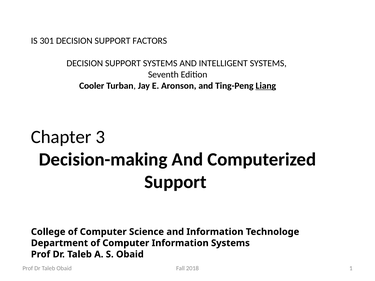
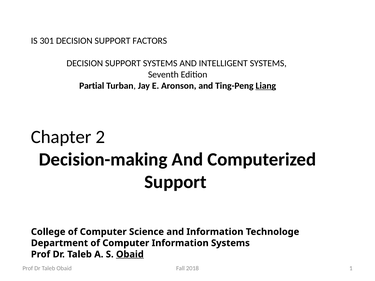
Cooler: Cooler -> Partial
3: 3 -> 2
Obaid at (130, 255) underline: none -> present
